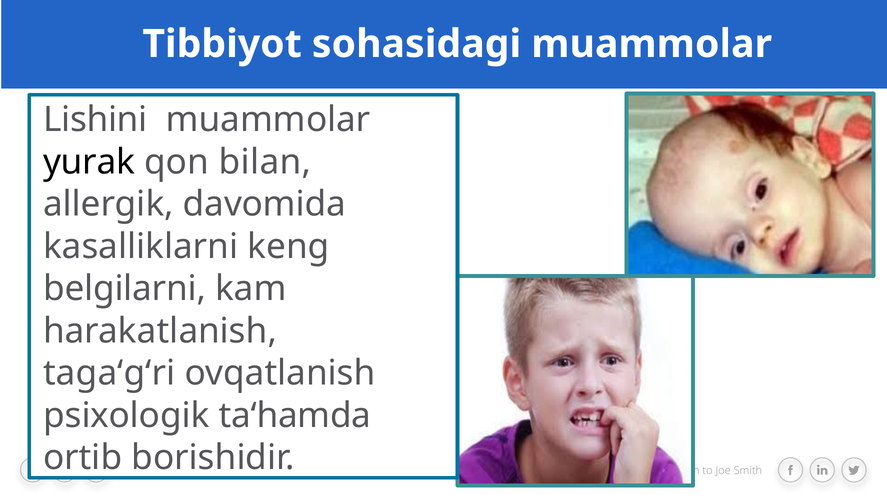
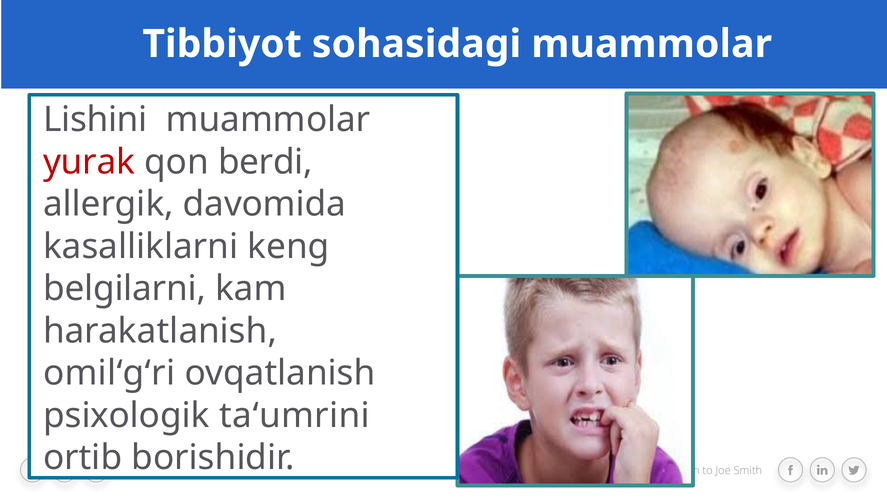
yurak colour: black -> red
bilan: bilan -> berdi
taga‘g‘ri: taga‘g‘ri -> omil‘g‘ri
ta‘hamda: ta‘hamda -> ta‘umrini
